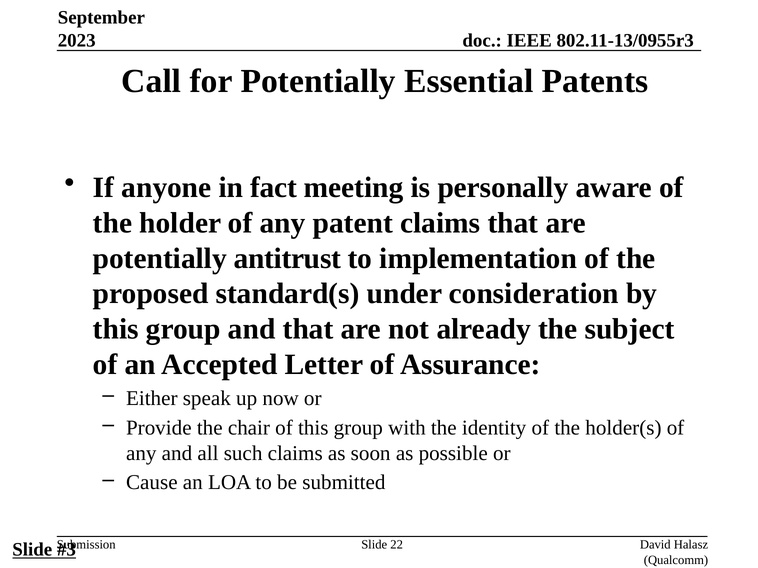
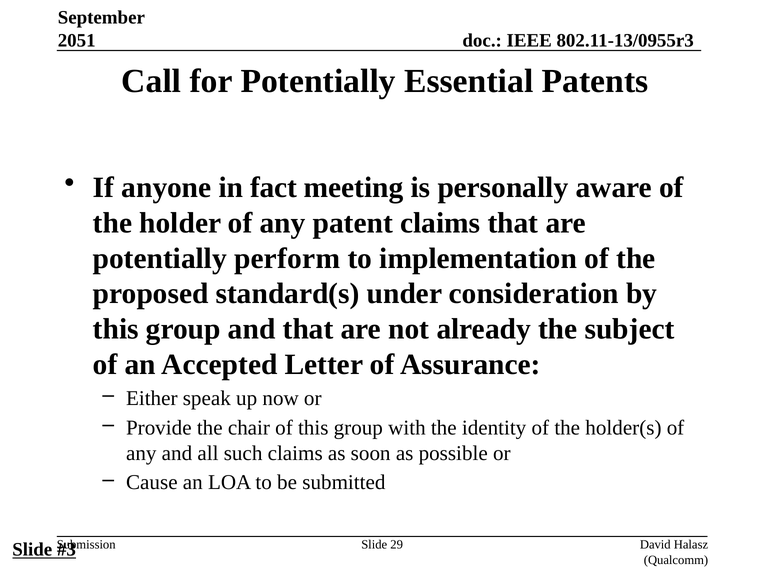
2023: 2023 -> 2051
antitrust: antitrust -> perform
22: 22 -> 29
